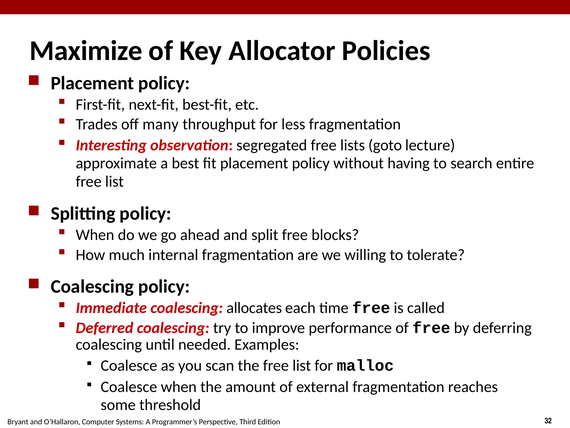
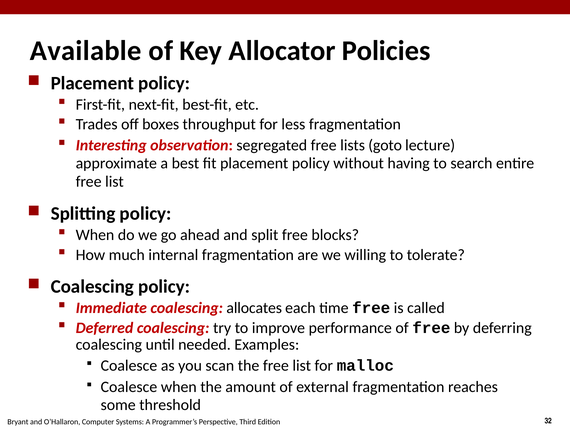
Maximize: Maximize -> Available
many: many -> boxes
